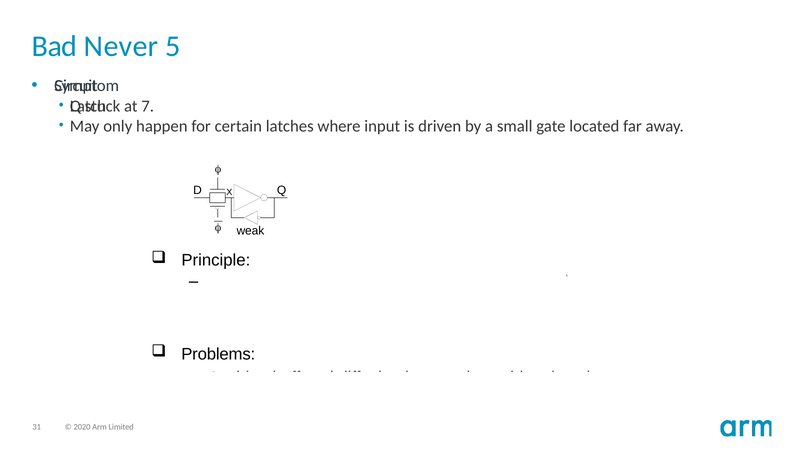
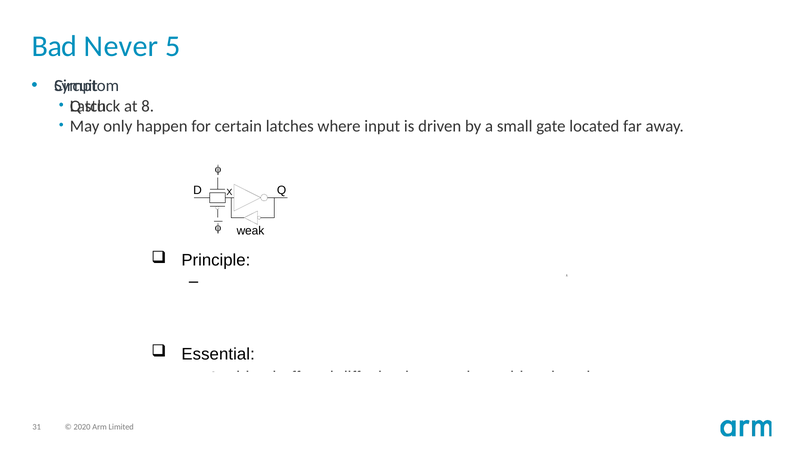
7: 7 -> 8
Problems: Problems -> Essential
